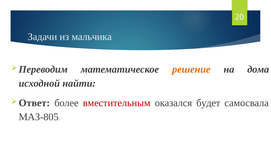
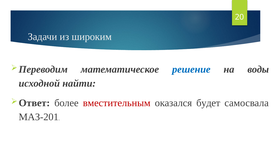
мальчика: мальчика -> широким
решение colour: orange -> blue
дома: дома -> воды
МАЗ-805: МАЗ-805 -> МАЗ-201
